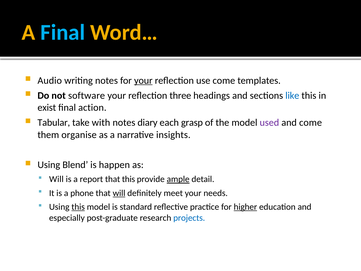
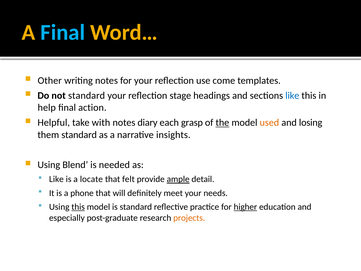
Audio: Audio -> Other
your at (143, 80) underline: present -> none
not software: software -> standard
three: three -> stage
exist: exist -> help
Tabular: Tabular -> Helpful
the underline: none -> present
used colour: purple -> orange
and come: come -> losing
them organise: organise -> standard
happen: happen -> needed
Will at (56, 179): Will -> Like
report: report -> locate
that this: this -> felt
will at (119, 193) underline: present -> none
projects colour: blue -> orange
